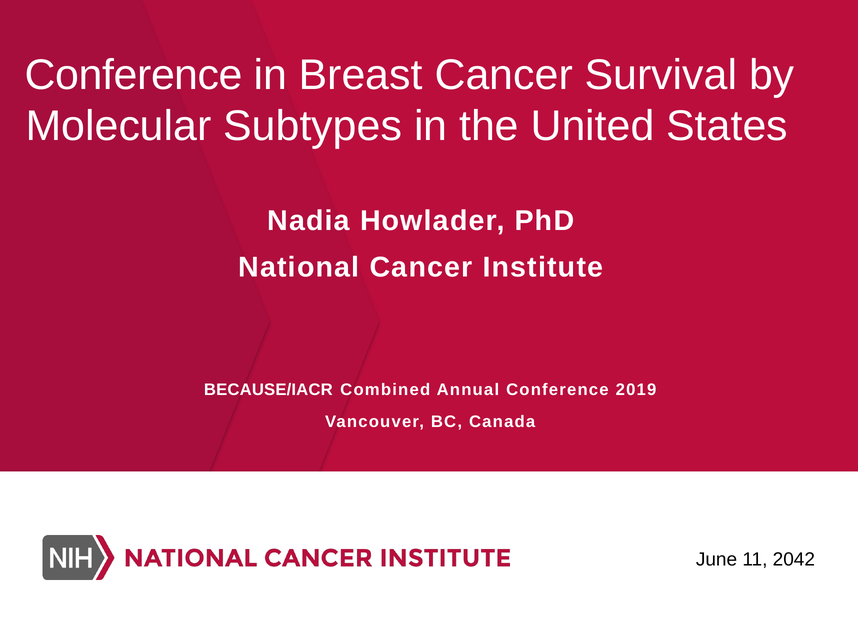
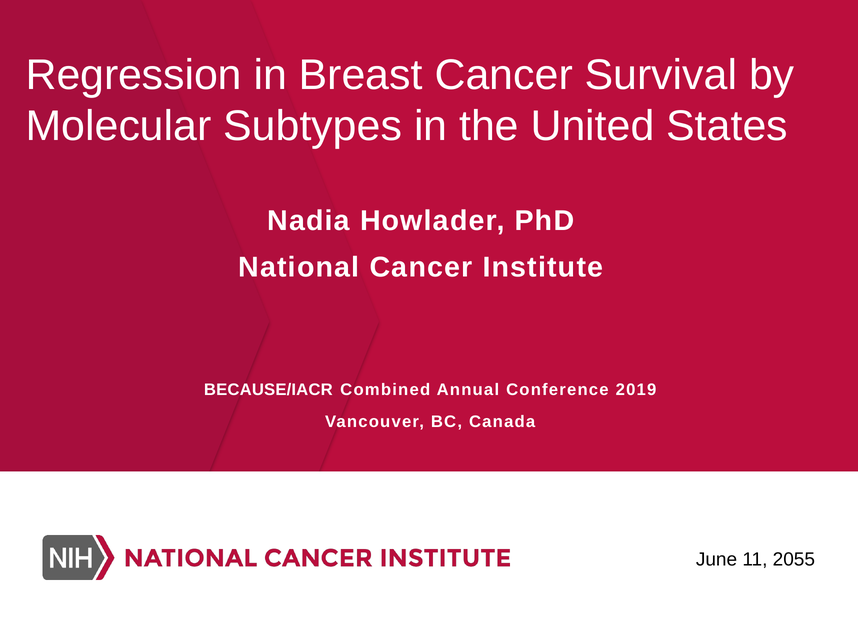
Conference at (134, 75): Conference -> Regression
2042: 2042 -> 2055
